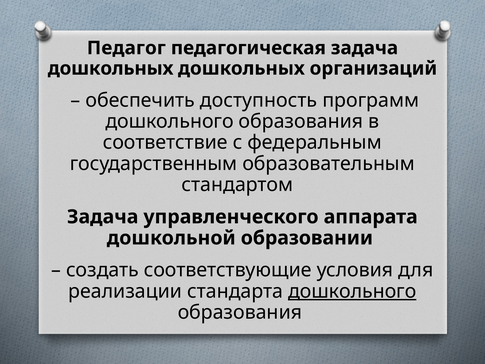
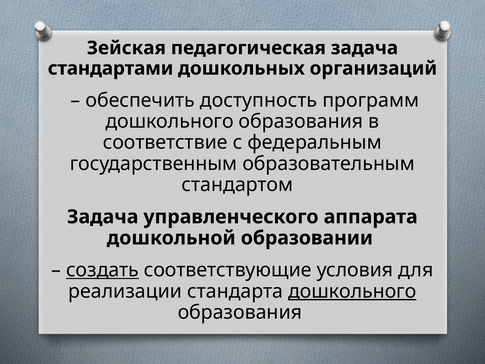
Педагог: Педагог -> Зейская
дошкольных at (111, 68): дошкольных -> стандартами
создать underline: none -> present
